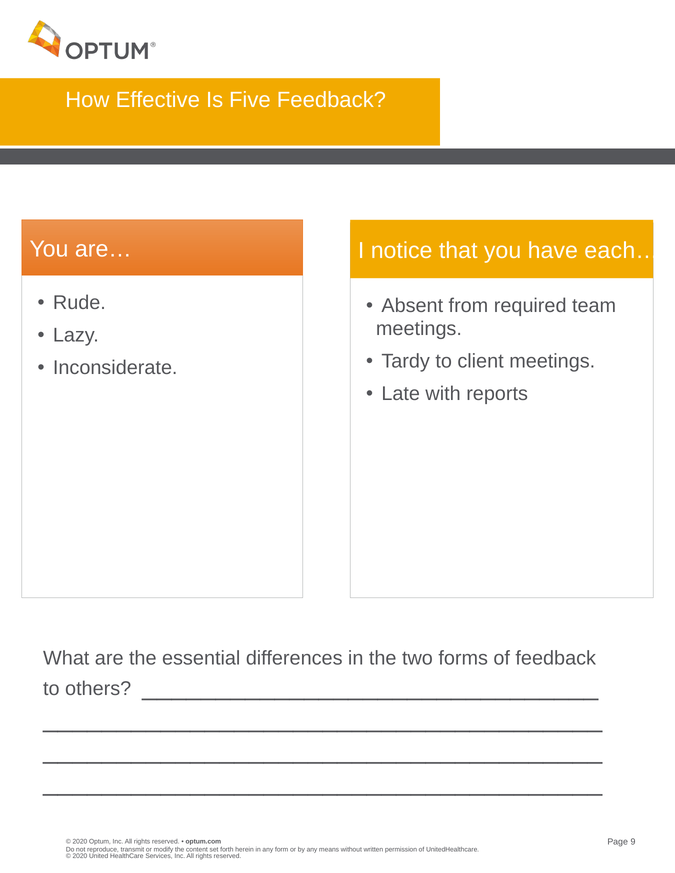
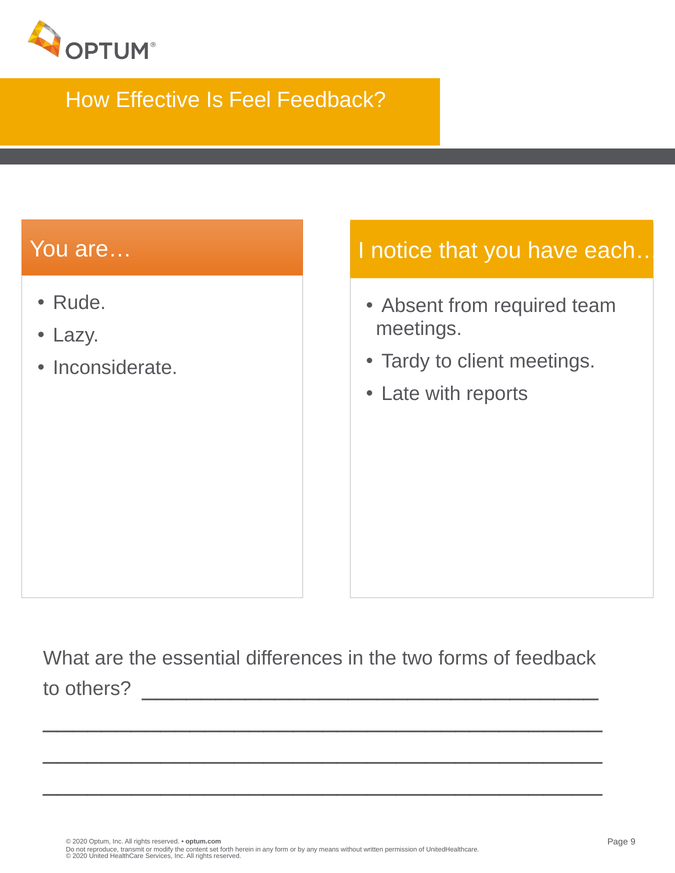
Five: Five -> Feel
